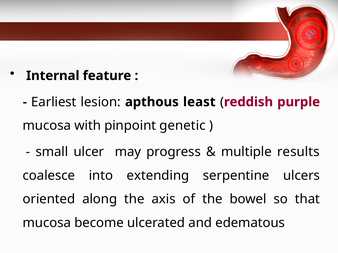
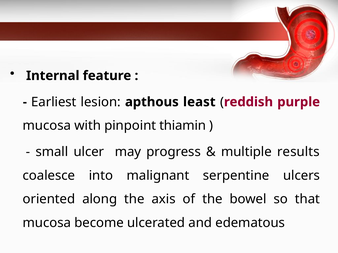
genetic: genetic -> thiamin
extending: extending -> malignant
